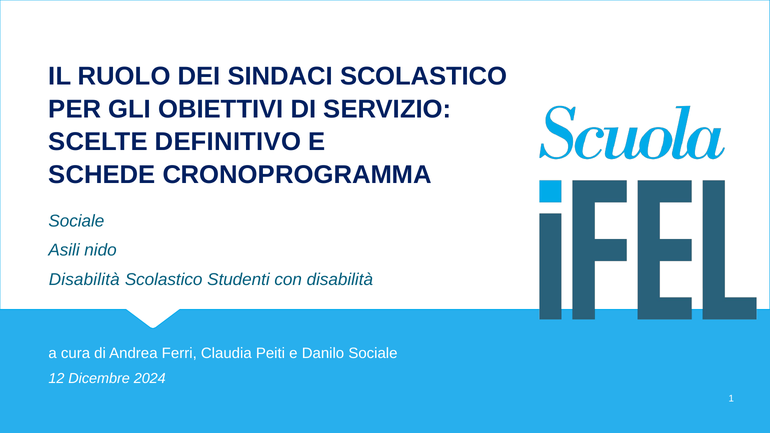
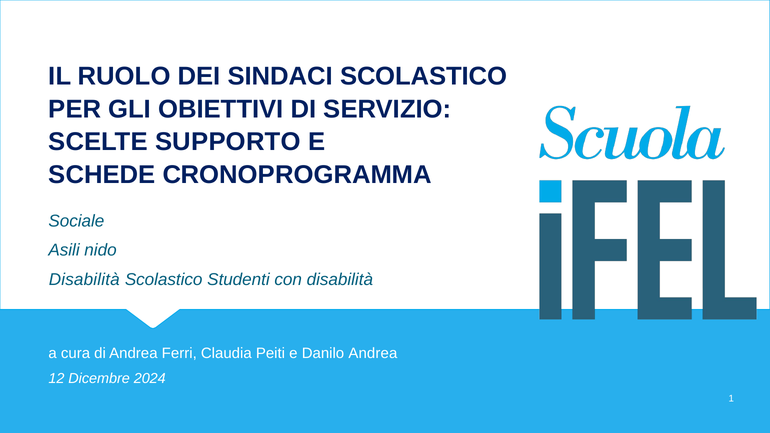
DEFINITIVO: DEFINITIVO -> SUPPORTO
Danilo Sociale: Sociale -> Andrea
